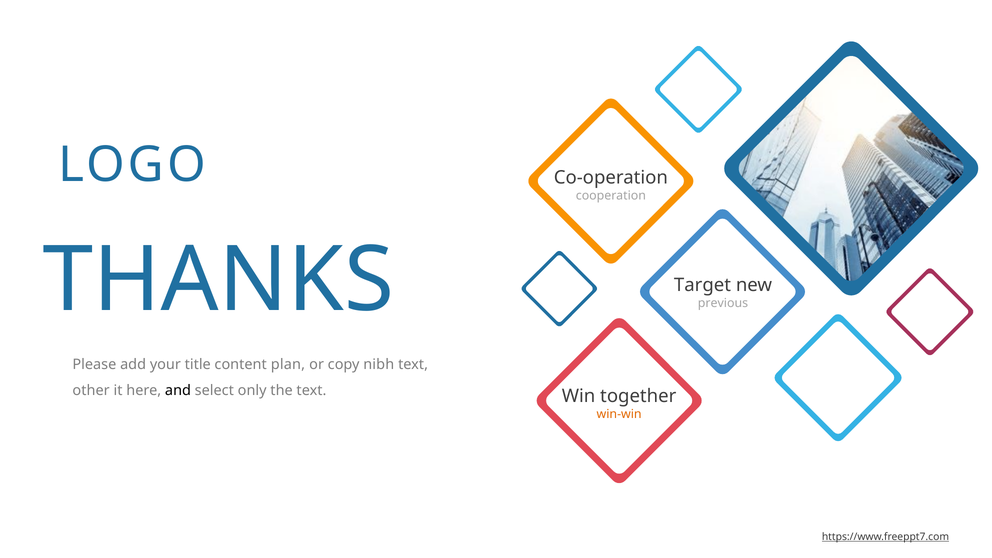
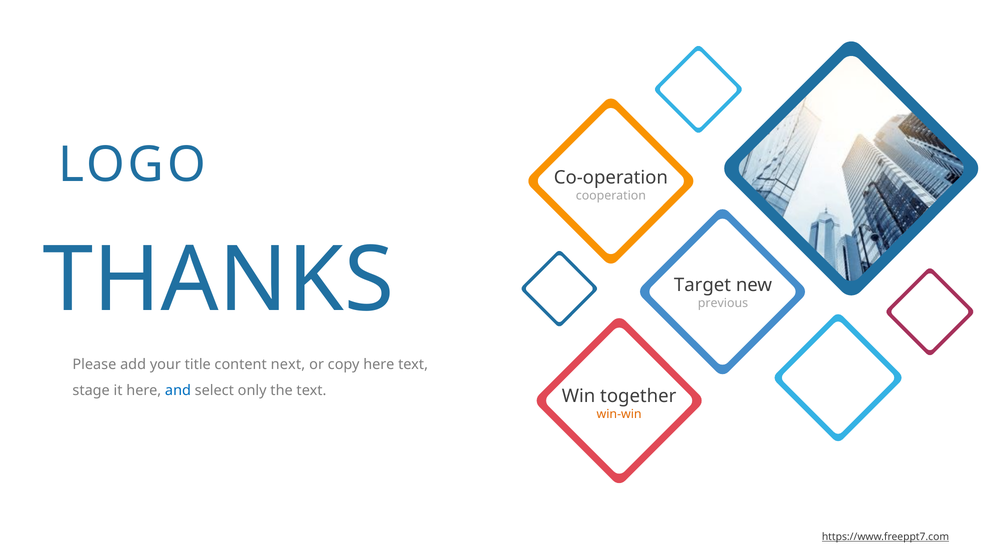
plan: plan -> next
copy nibh: nibh -> here
other: other -> stage
and colour: black -> blue
